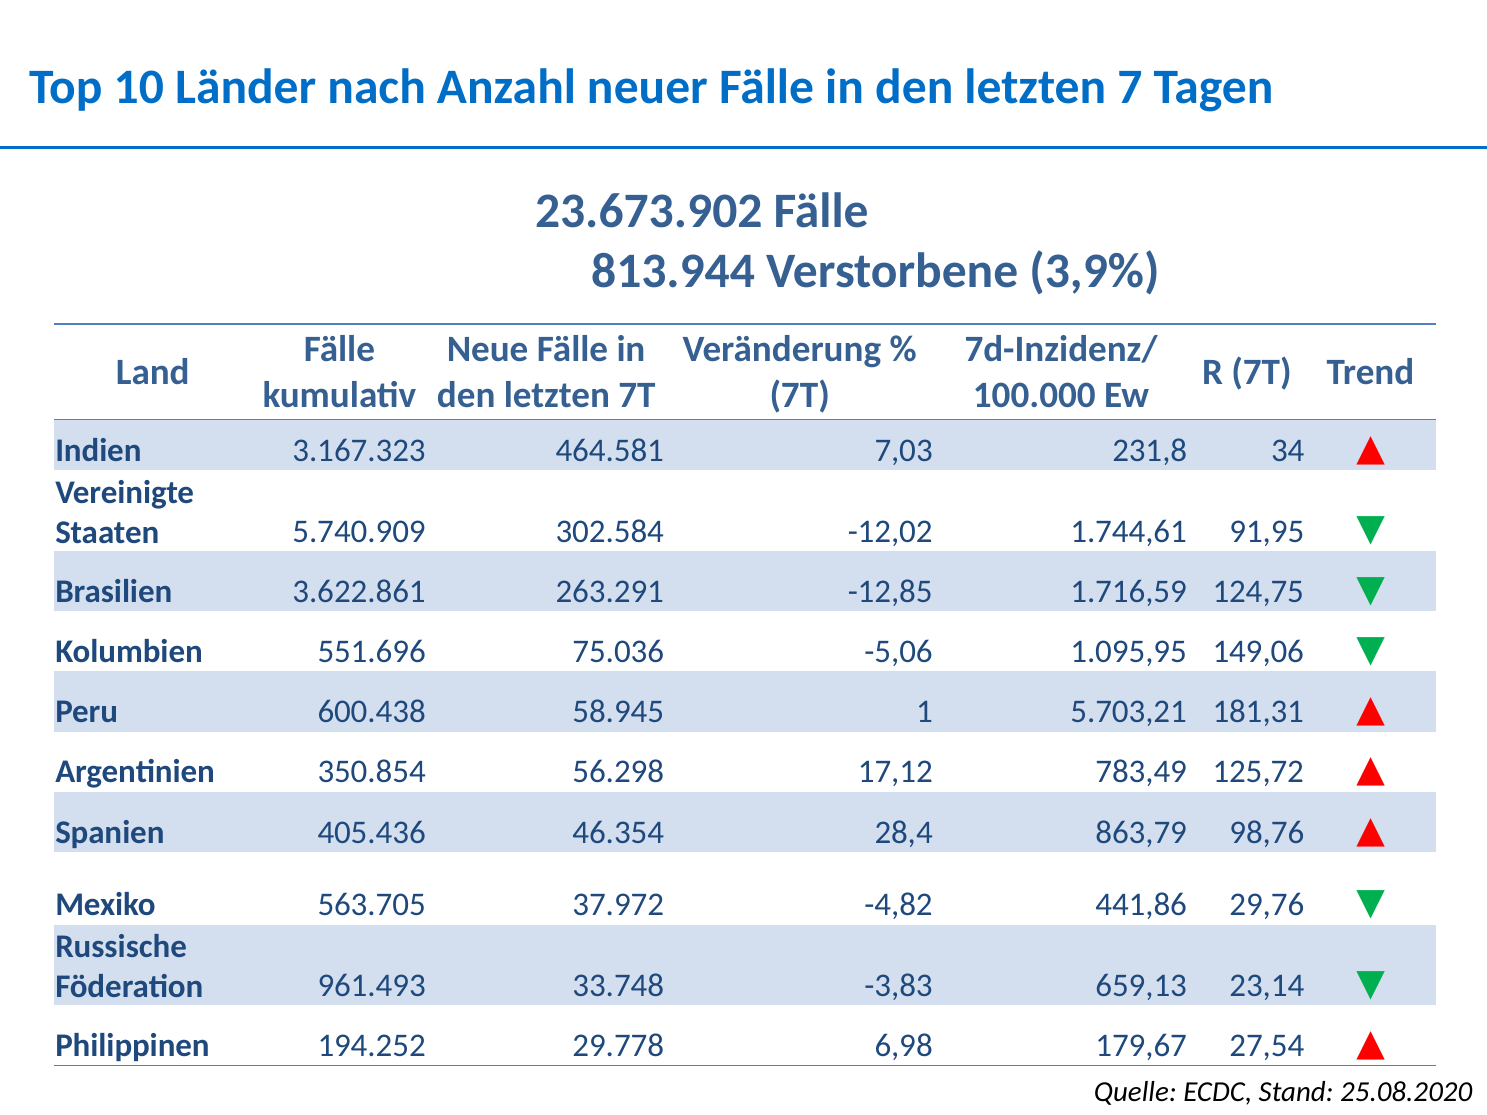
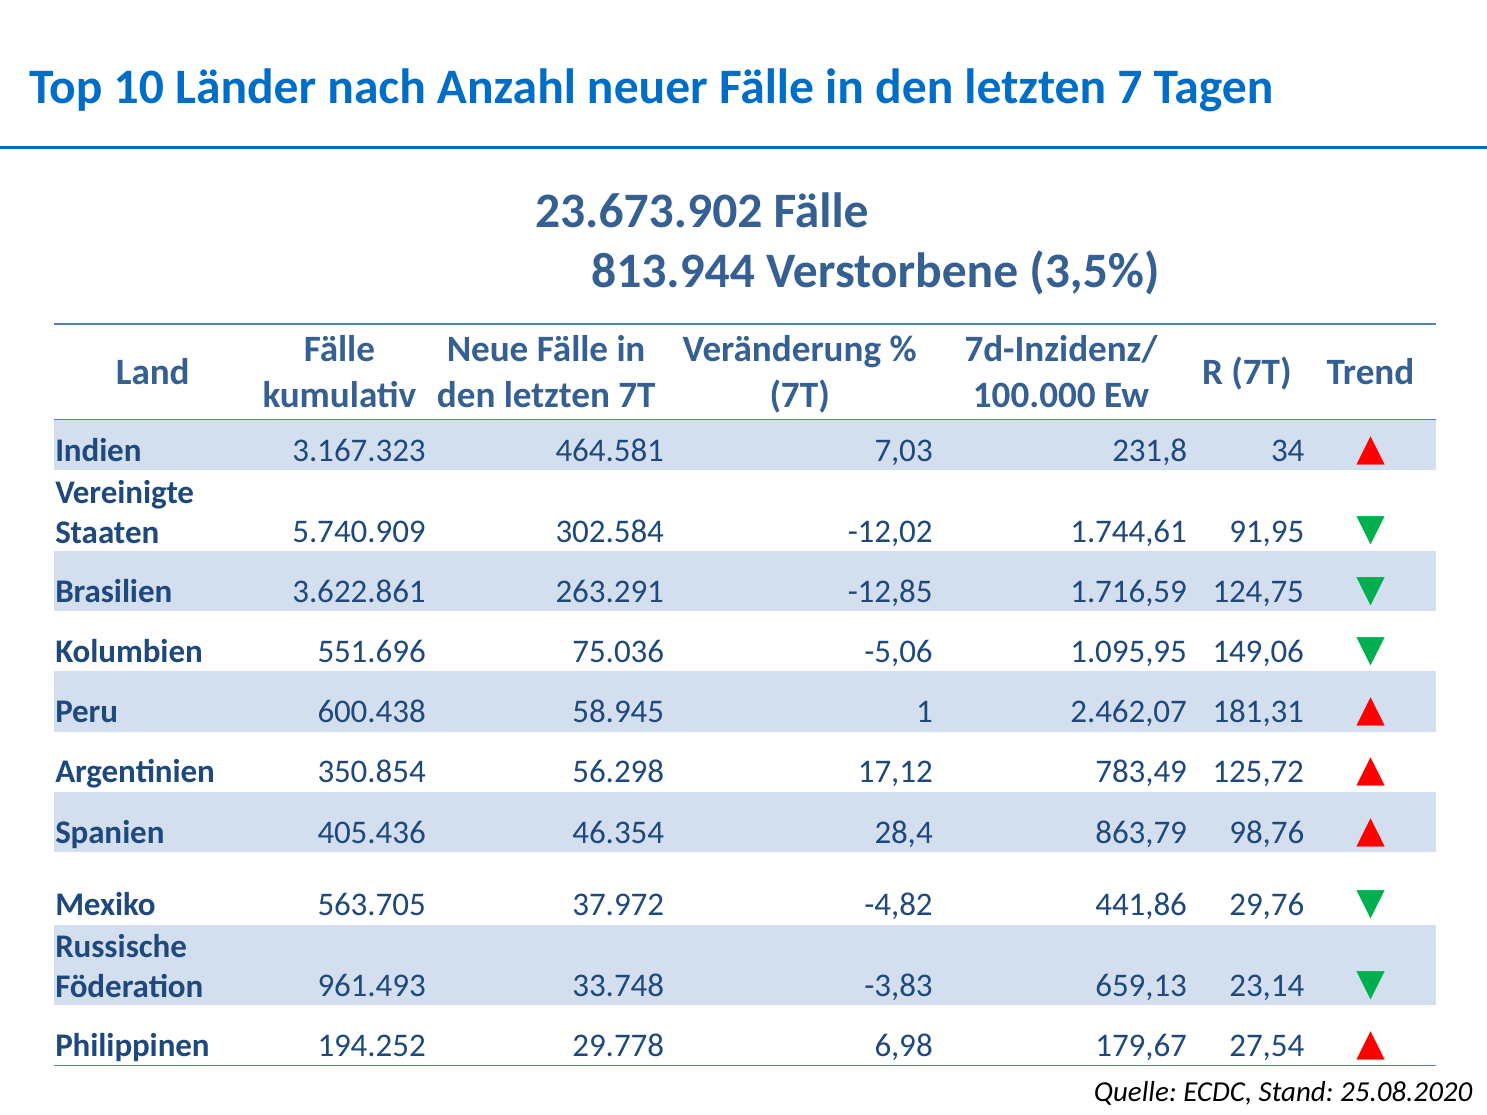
3,9%: 3,9% -> 3,5%
5.703,21: 5.703,21 -> 2.462,07
